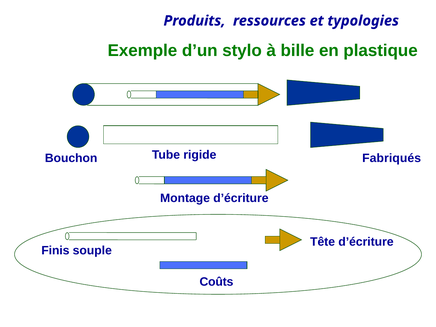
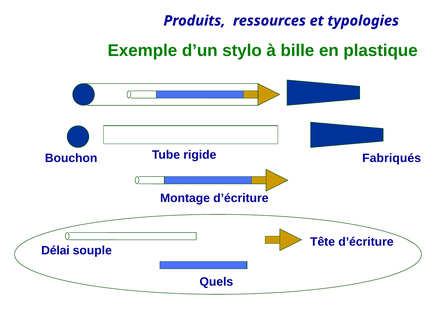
Finis: Finis -> Délai
Coûts: Coûts -> Quels
